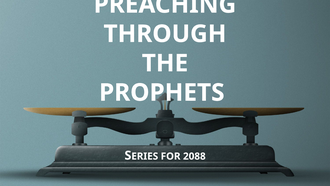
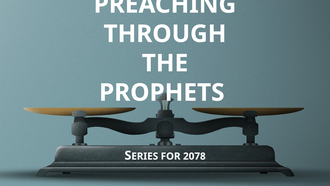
2088: 2088 -> 2078
